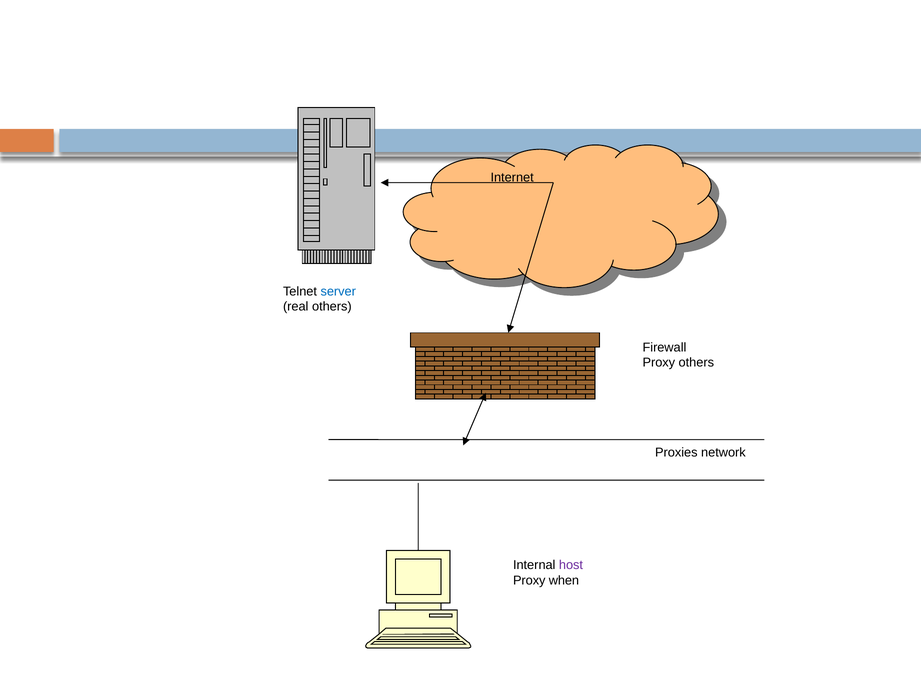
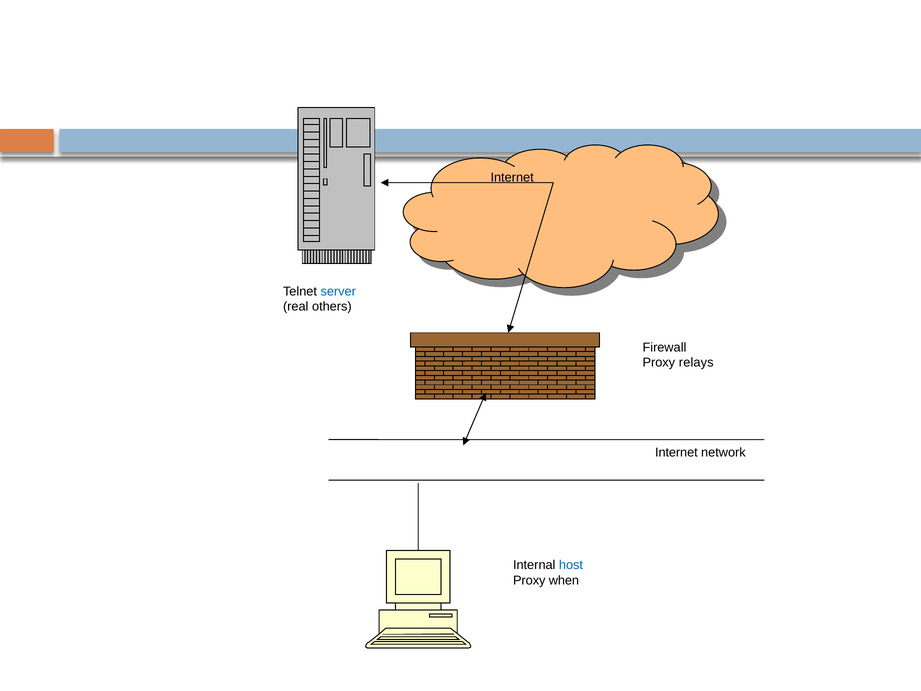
Proxy others: others -> relays
Proxies at (676, 452): Proxies -> Internet
host colour: purple -> blue
